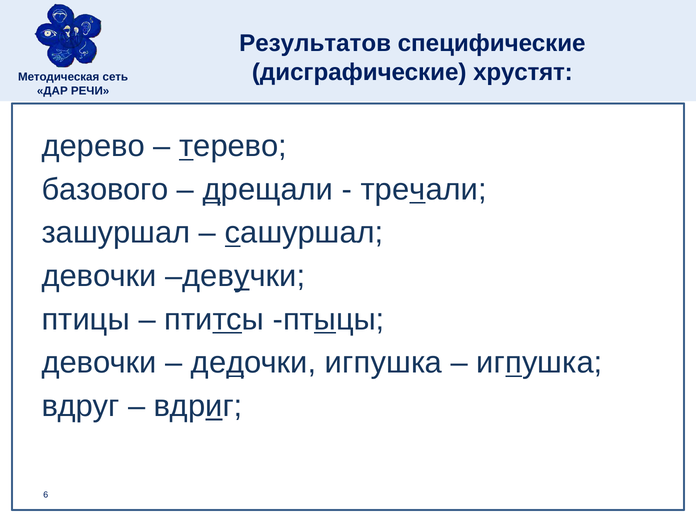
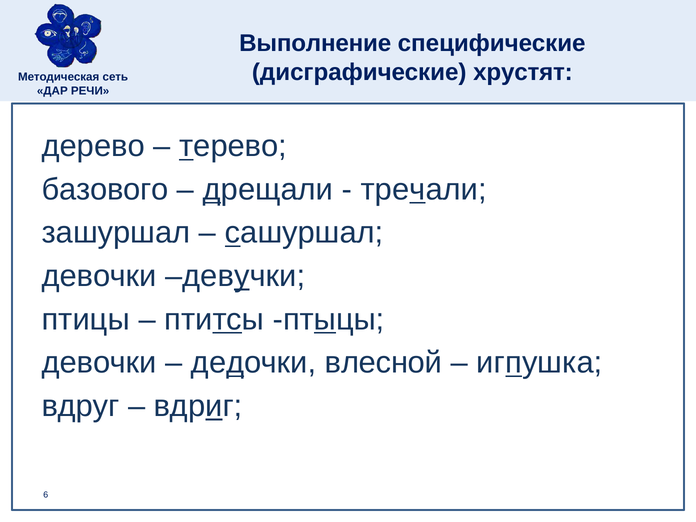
Результатов: Результатов -> Выполнение
дедочки игпушка: игпушка -> влесной
